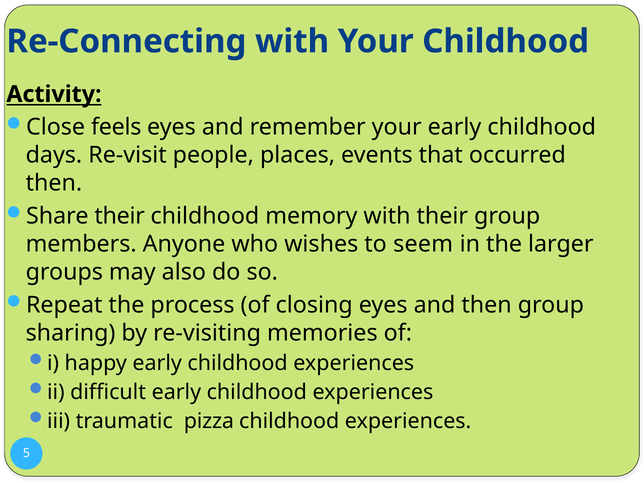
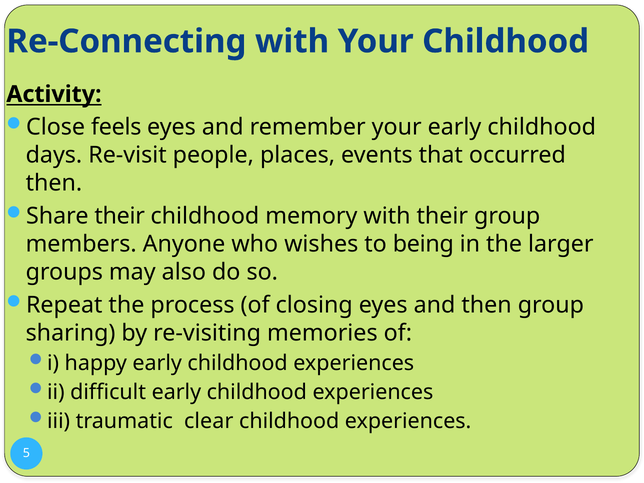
seem: seem -> being
pizza: pizza -> clear
